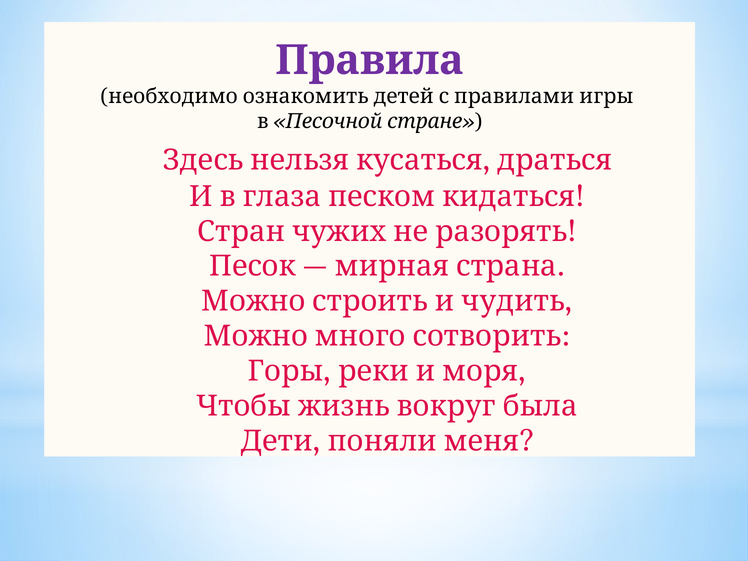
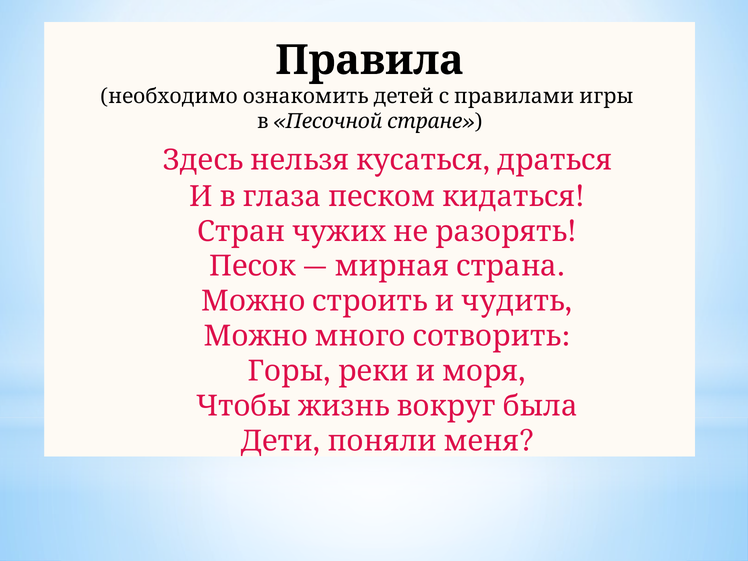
Правила colour: purple -> black
